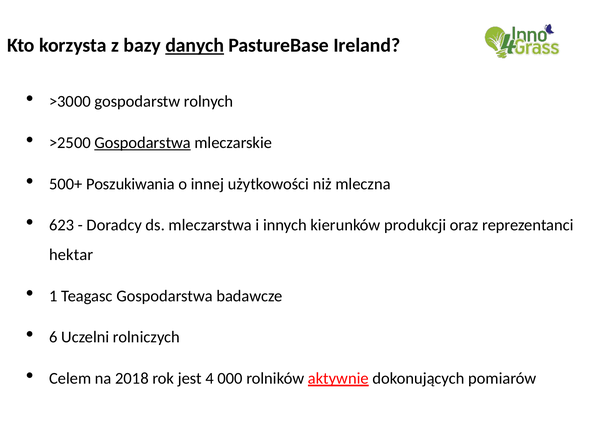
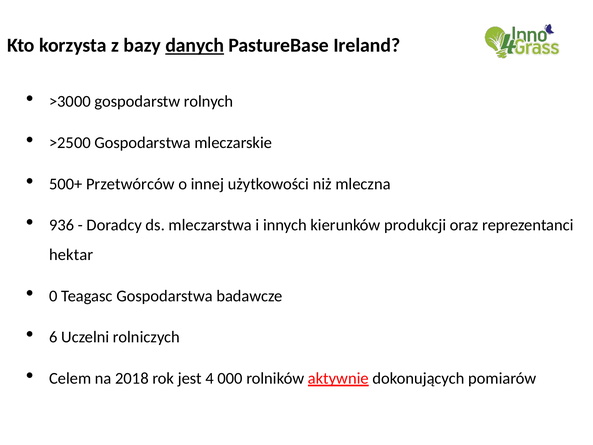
Gospodarstwa at (143, 143) underline: present -> none
Poszukiwania: Poszukiwania -> Przetwórców
623: 623 -> 936
1: 1 -> 0
